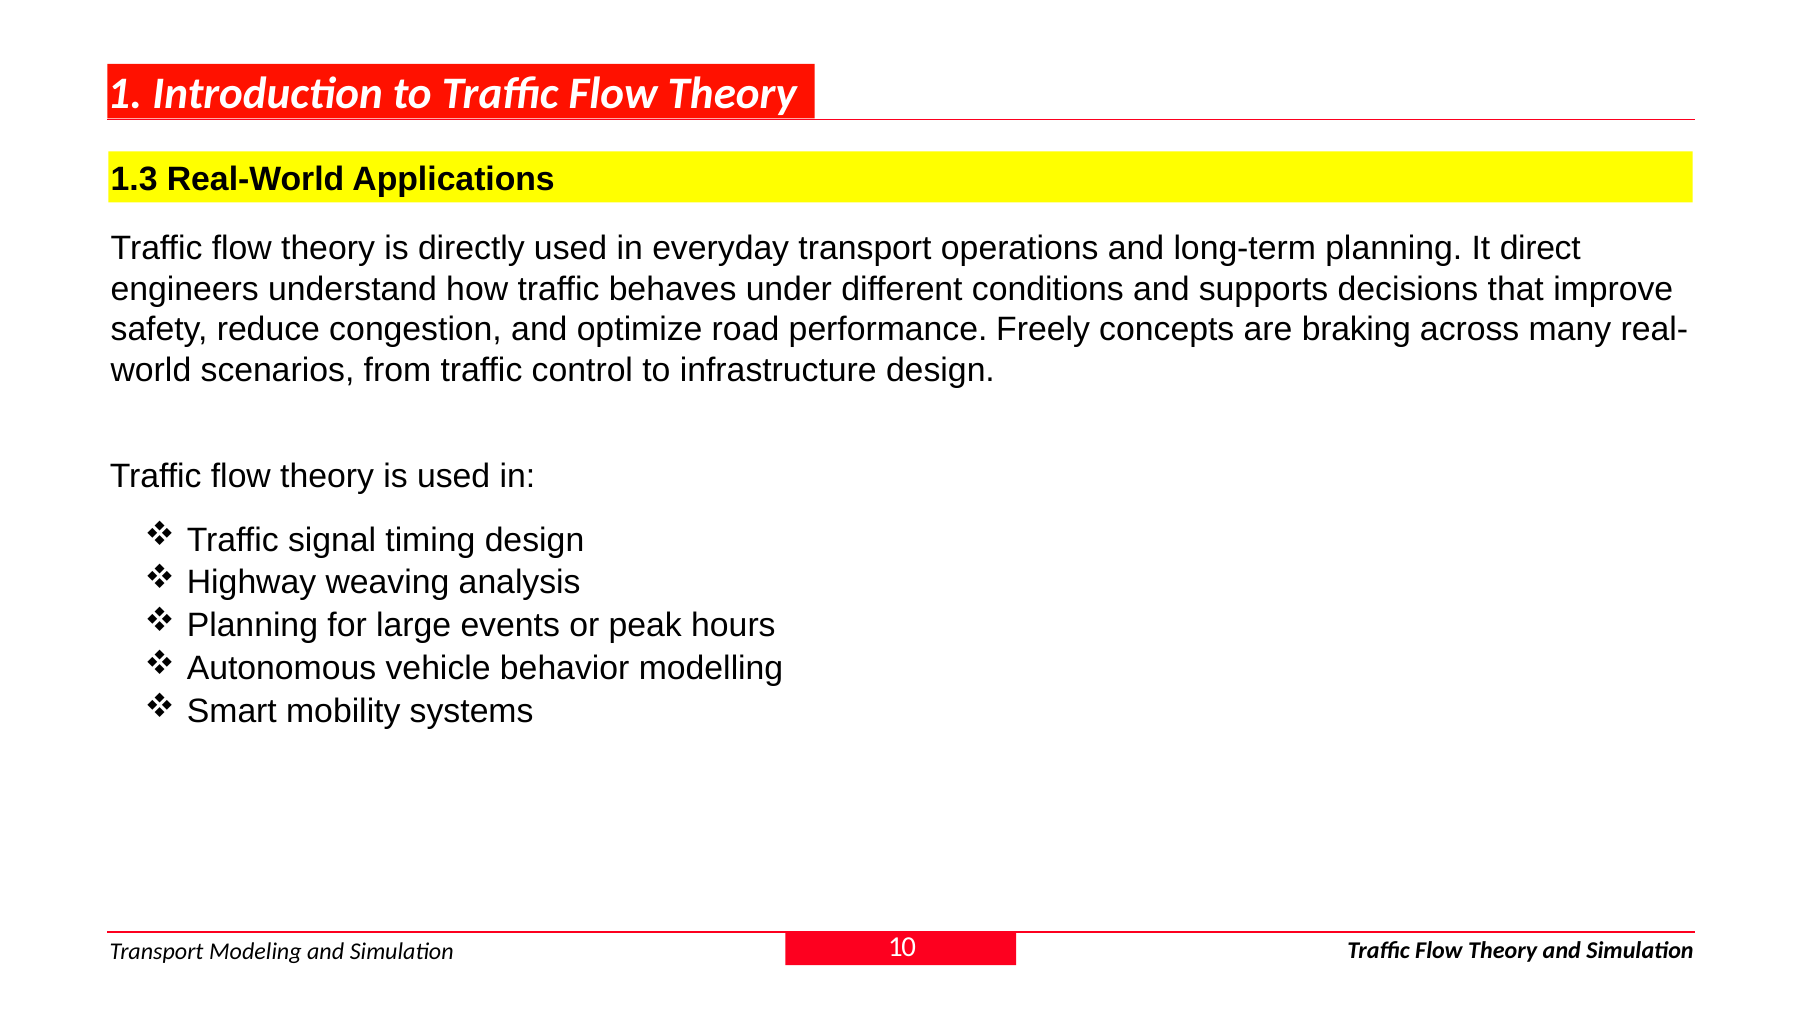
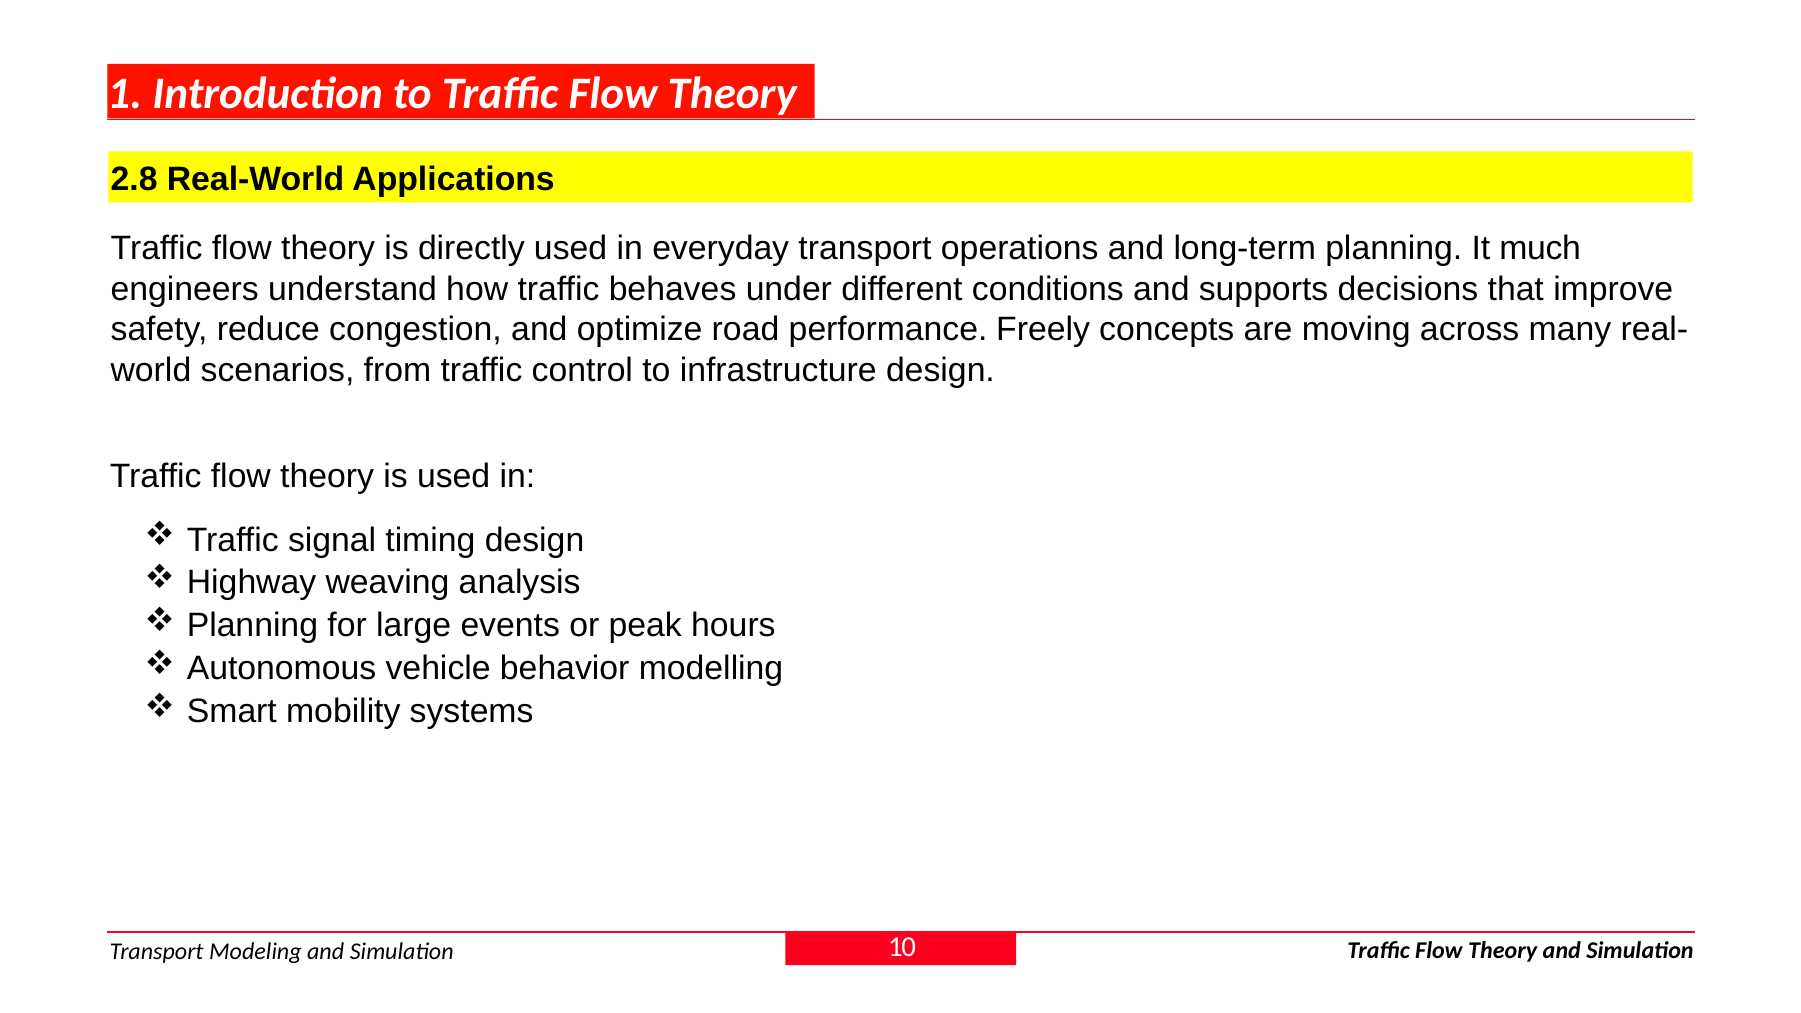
1.3: 1.3 -> 2.8
direct: direct -> much
braking: braking -> moving
